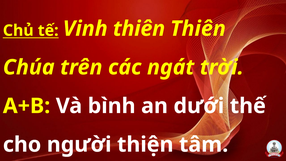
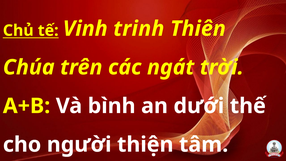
Vinh thiên: thiên -> trinh
